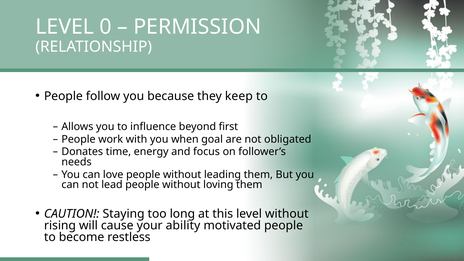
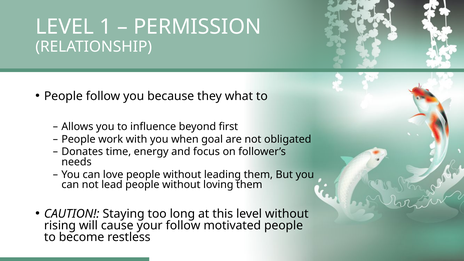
0: 0 -> 1
keep: keep -> what
your ability: ability -> follow
